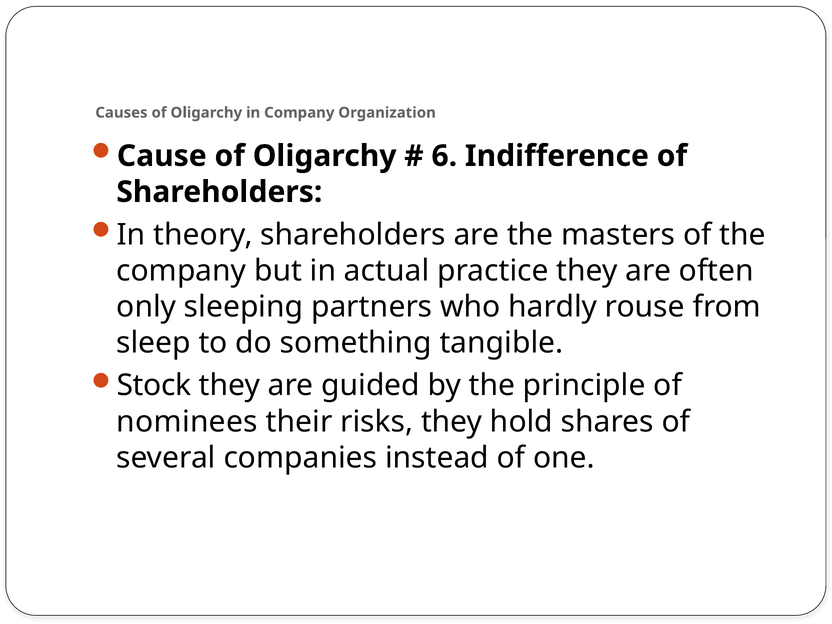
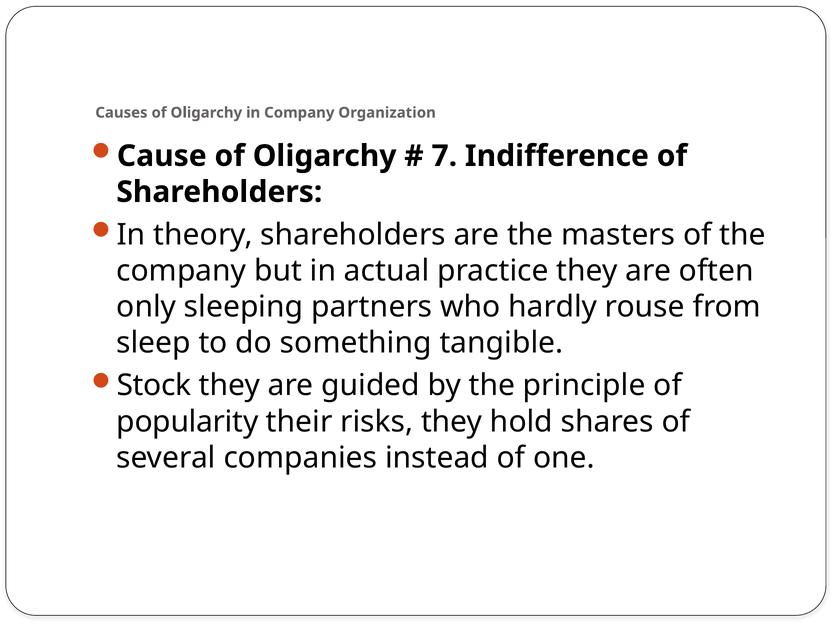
6: 6 -> 7
nominees: nominees -> popularity
